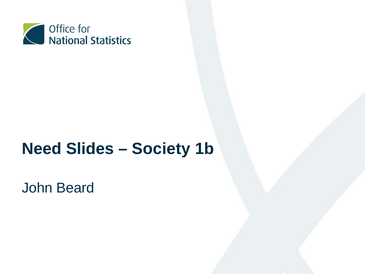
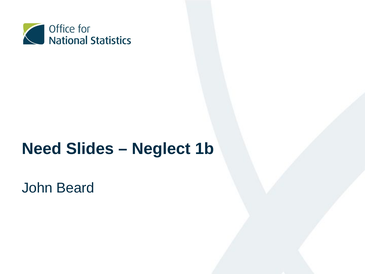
Society: Society -> Neglect
